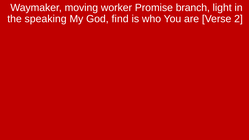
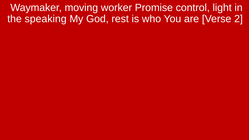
branch: branch -> control
find: find -> rest
